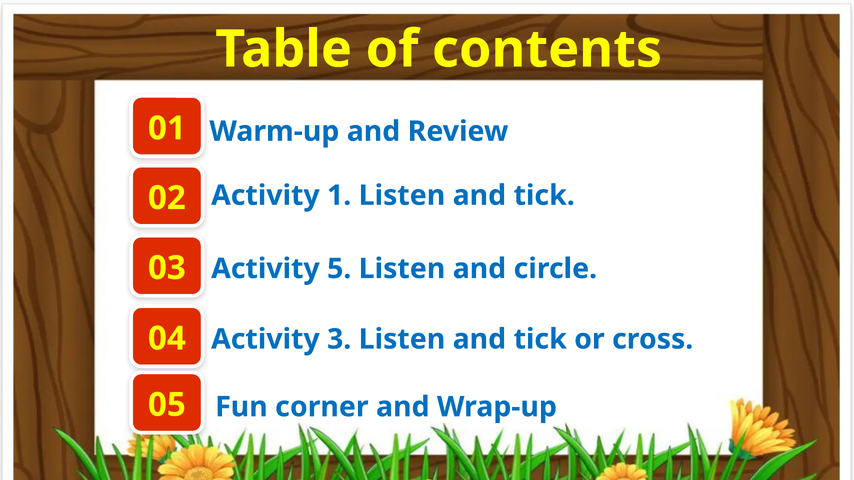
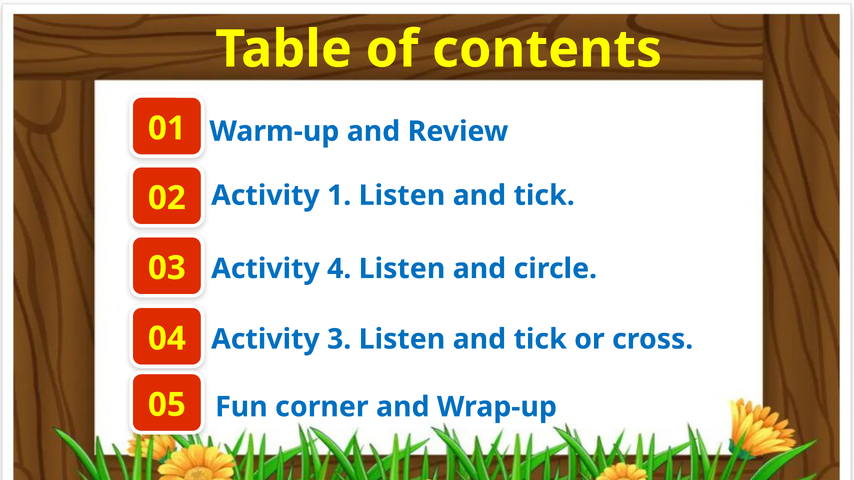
5: 5 -> 4
